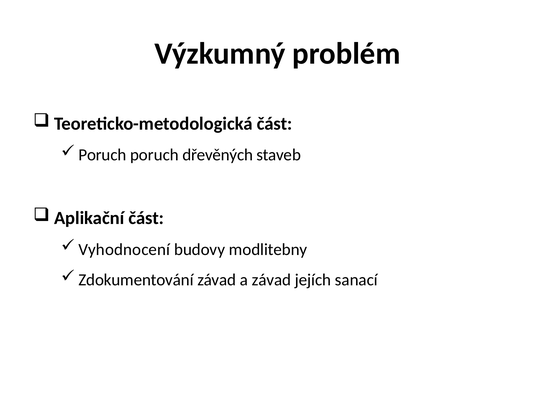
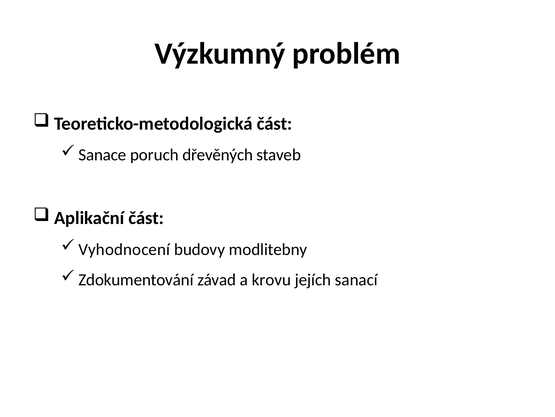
Poruch at (102, 155): Poruch -> Sanace
a závad: závad -> krovu
